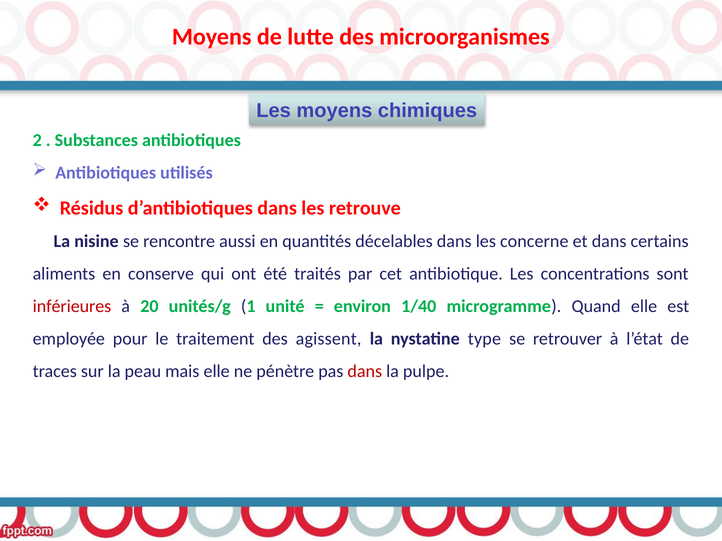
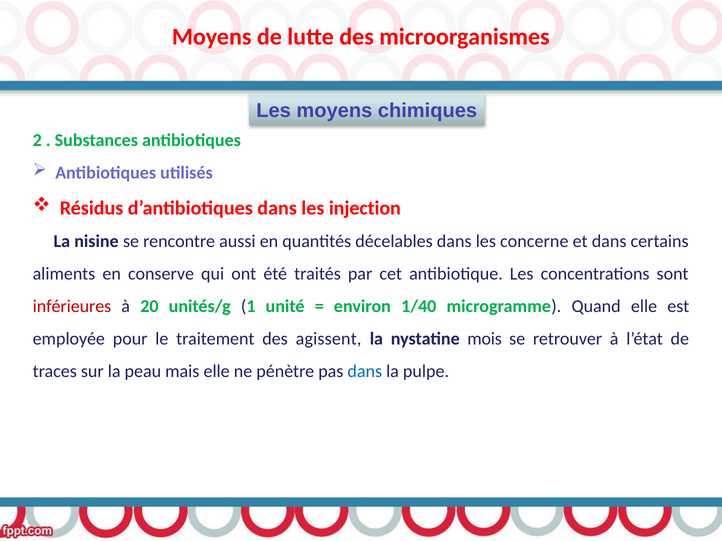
retrouve: retrouve -> injection
type: type -> mois
dans at (365, 372) colour: red -> blue
